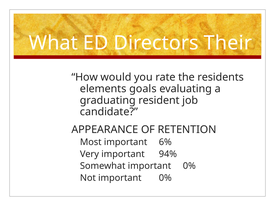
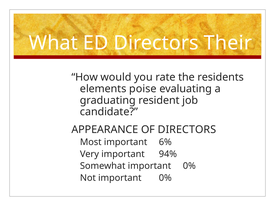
goals: goals -> poise
OF RETENTION: RETENTION -> DIRECTORS
